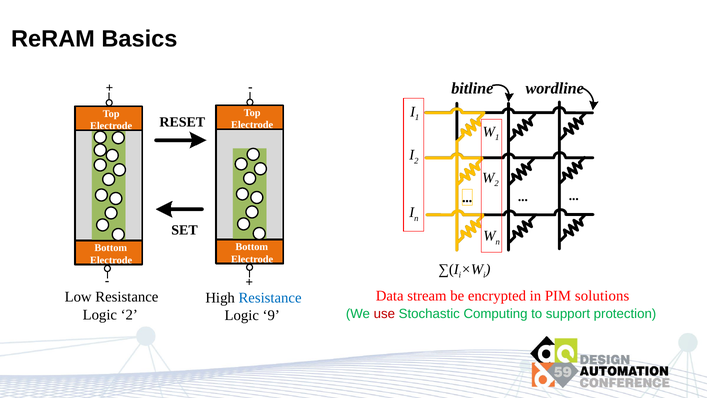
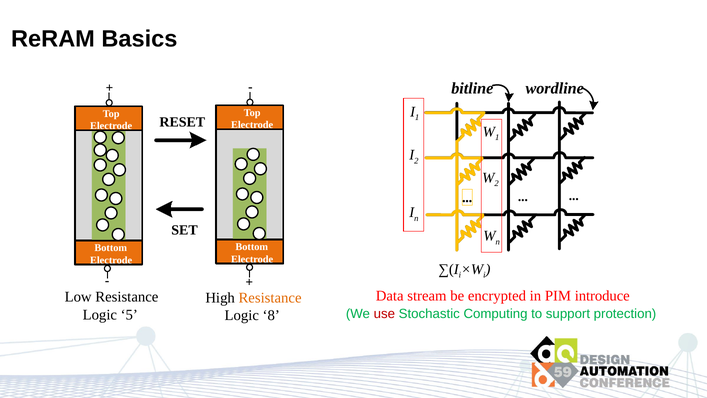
solutions: solutions -> introduce
Resistance at (270, 298) colour: blue -> orange
Logic 2: 2 -> 5
9: 9 -> 8
